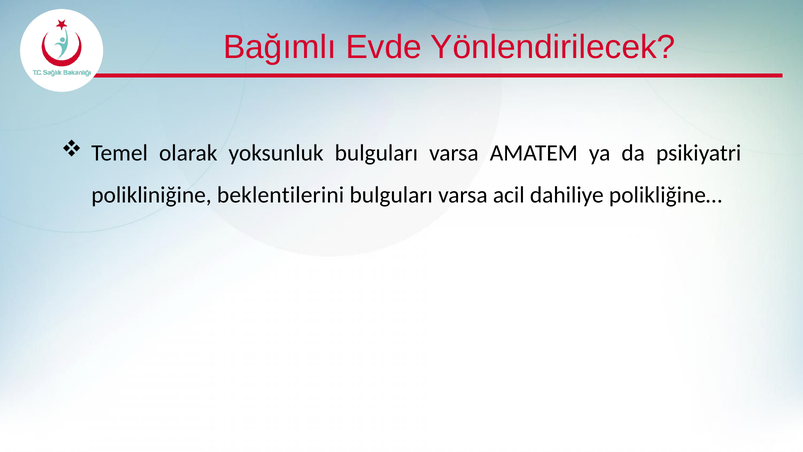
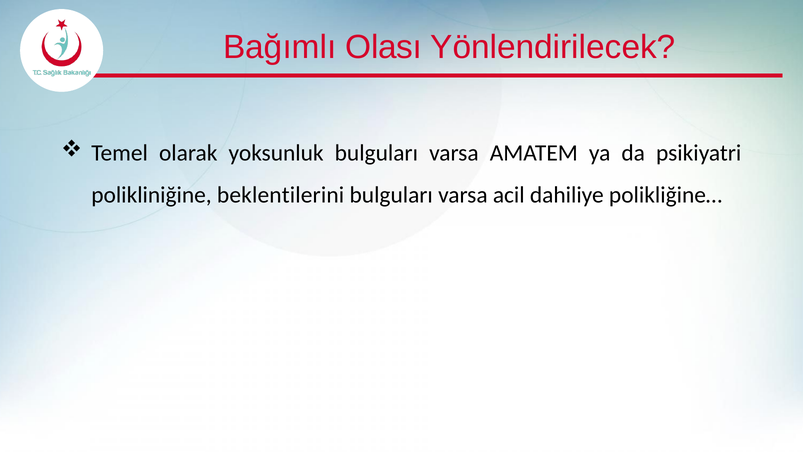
Evde: Evde -> Olası
